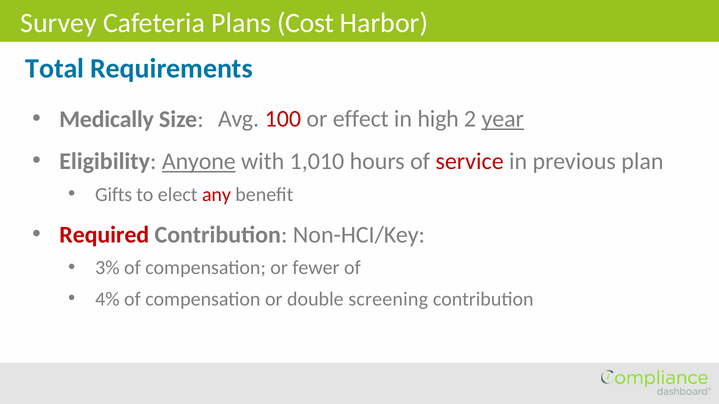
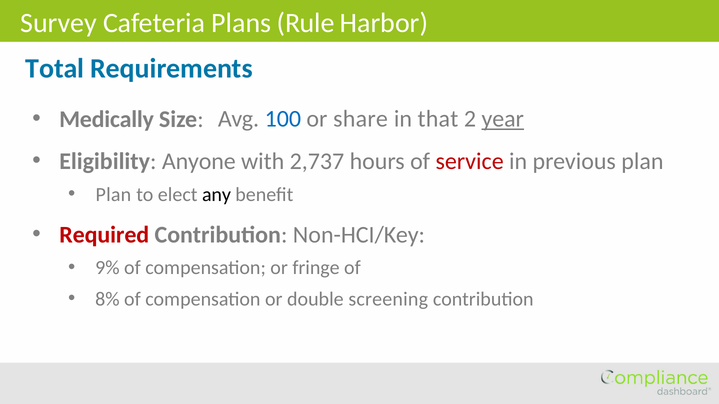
Cost: Cost -> Rule
100 colour: red -> blue
effect: effect -> share
high: high -> that
Anyone underline: present -> none
1,010: 1,010 -> 2,737
Gifts at (114, 195): Gifts -> Plan
any colour: red -> black
3%: 3% -> 9%
fewer: fewer -> fringe
4%: 4% -> 8%
